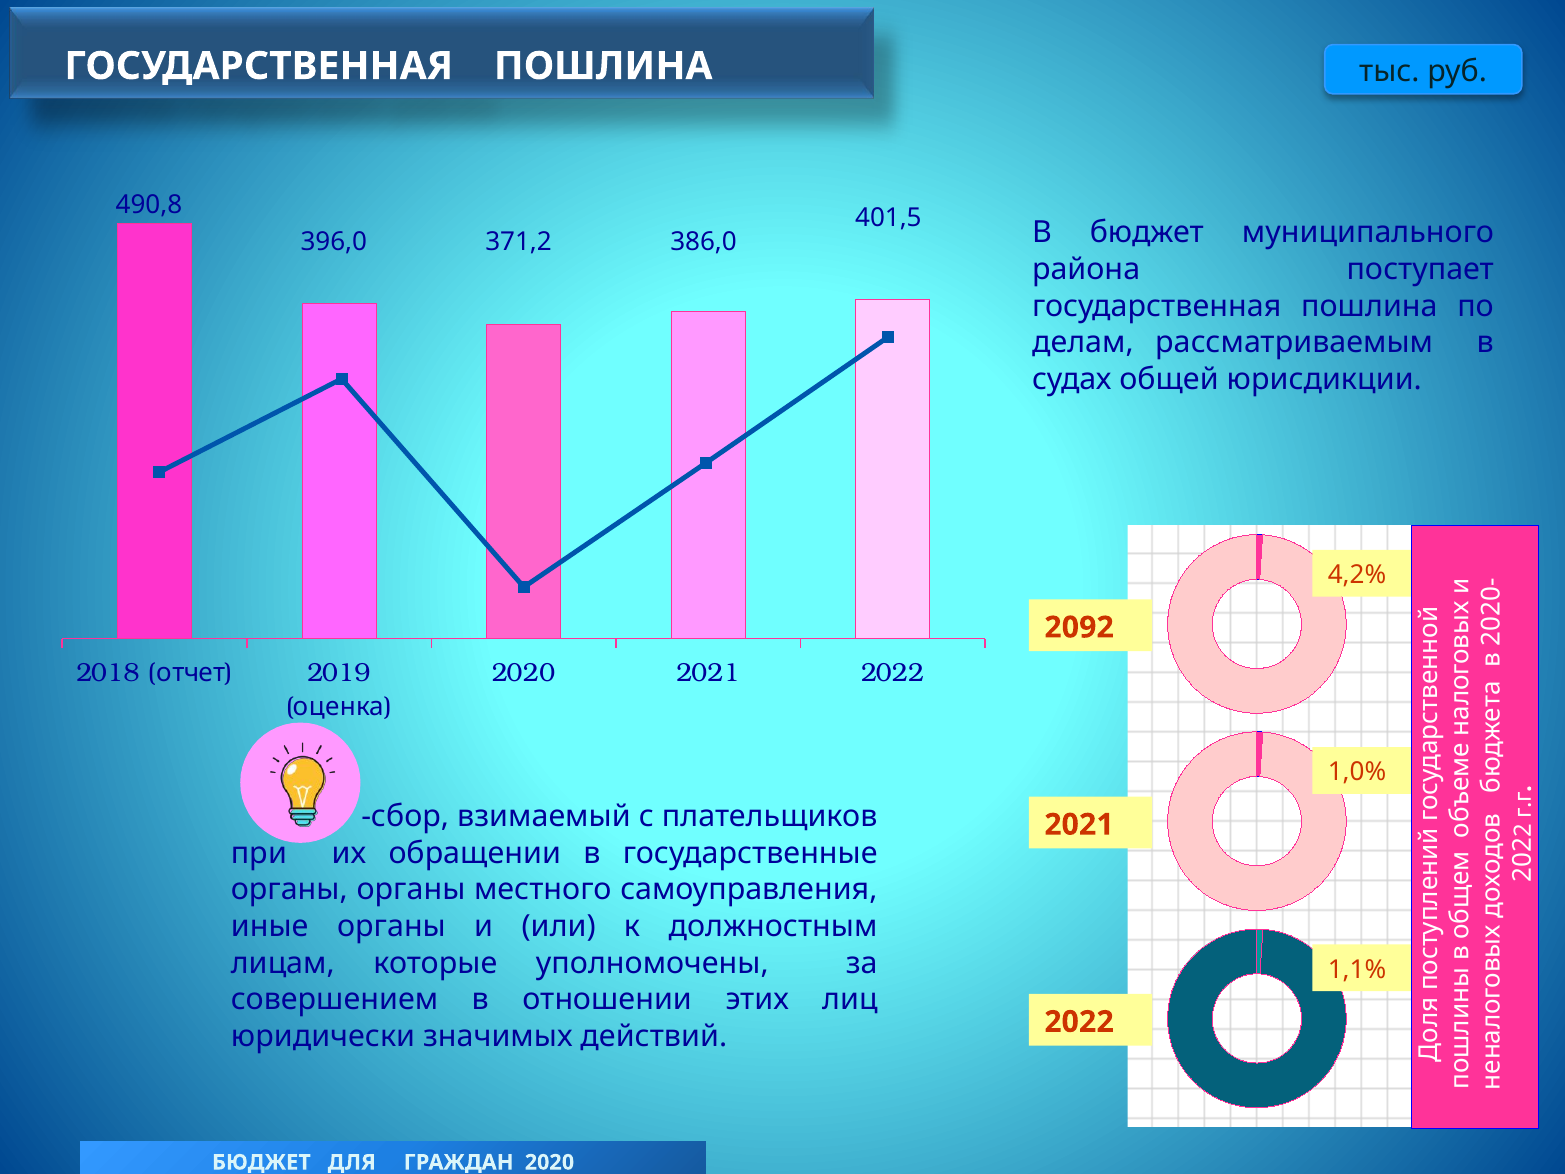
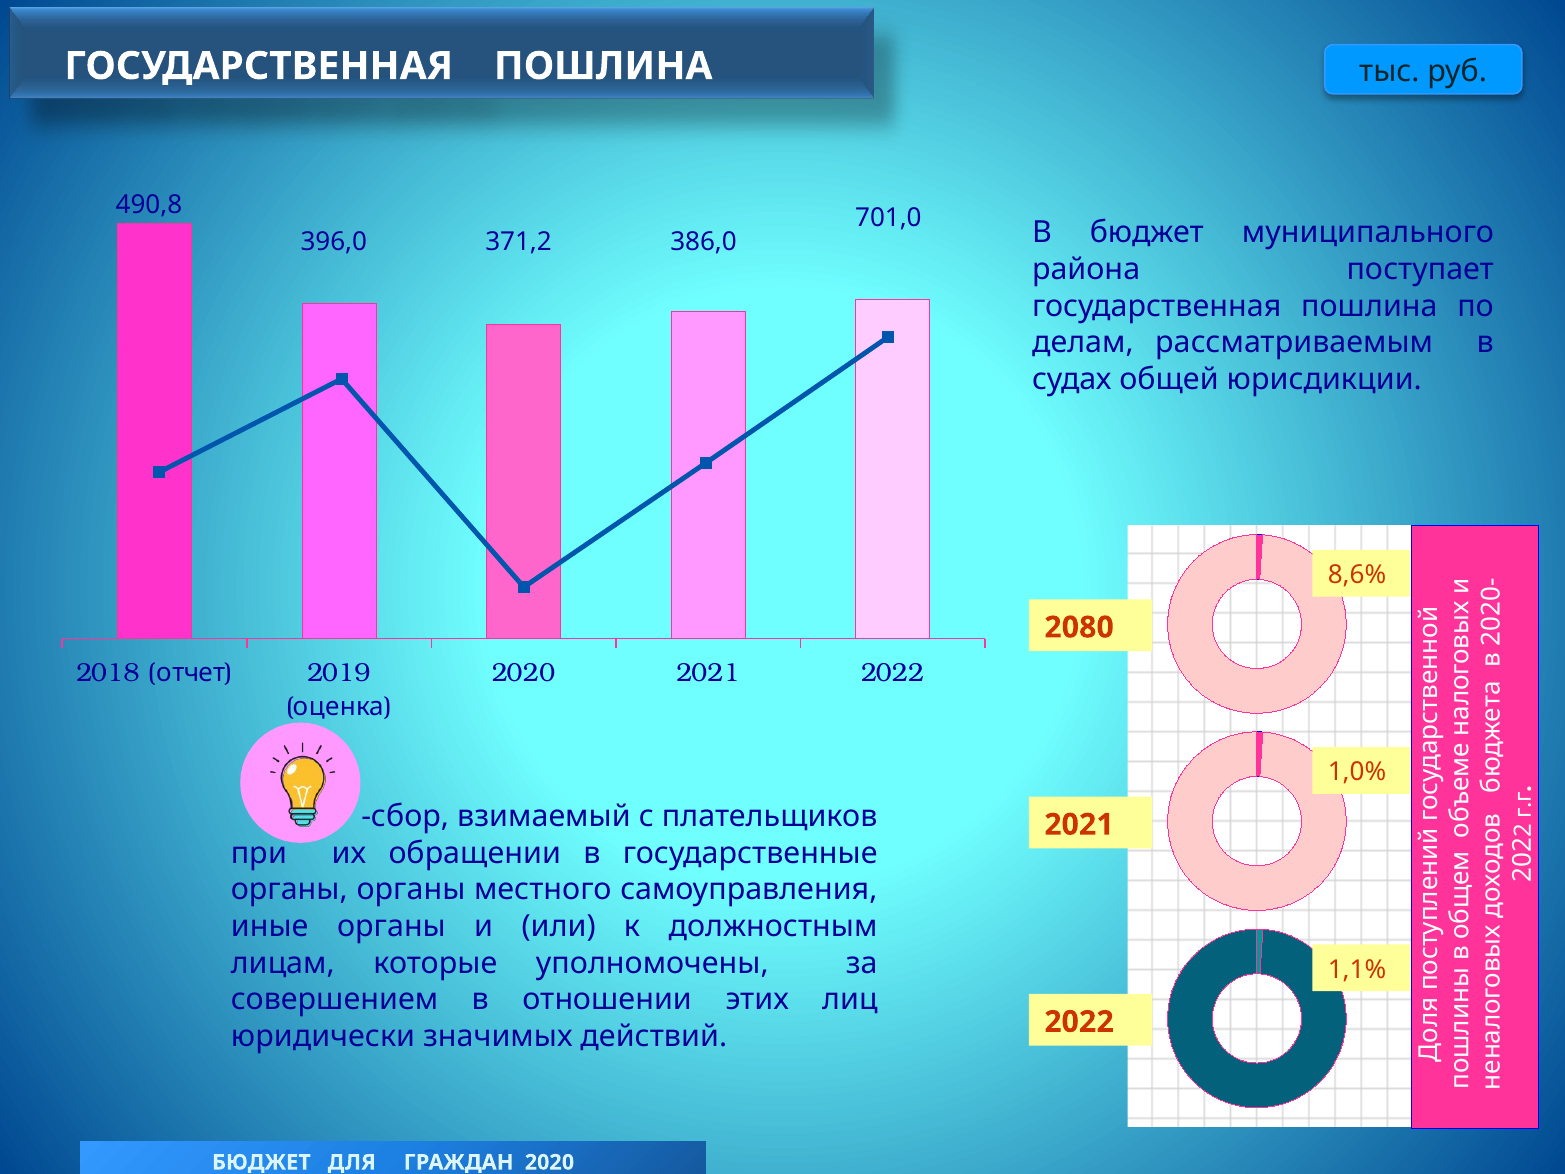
401,5: 401,5 -> 701,0
4,2%: 4,2% -> 8,6%
2092: 2092 -> 2080
